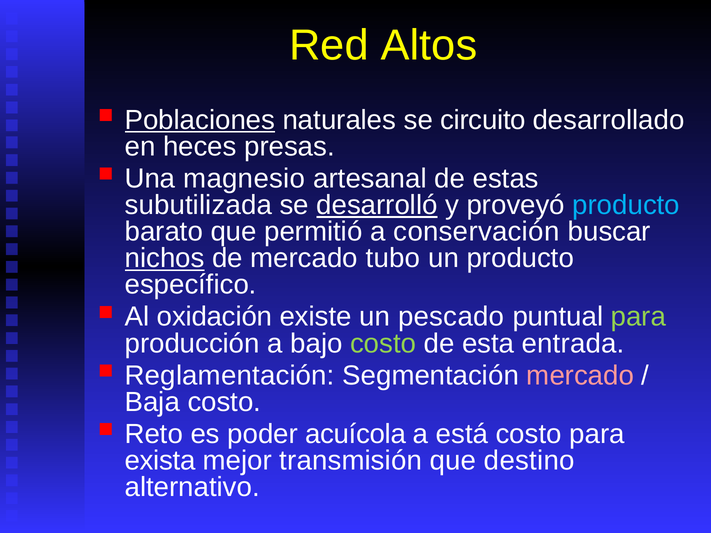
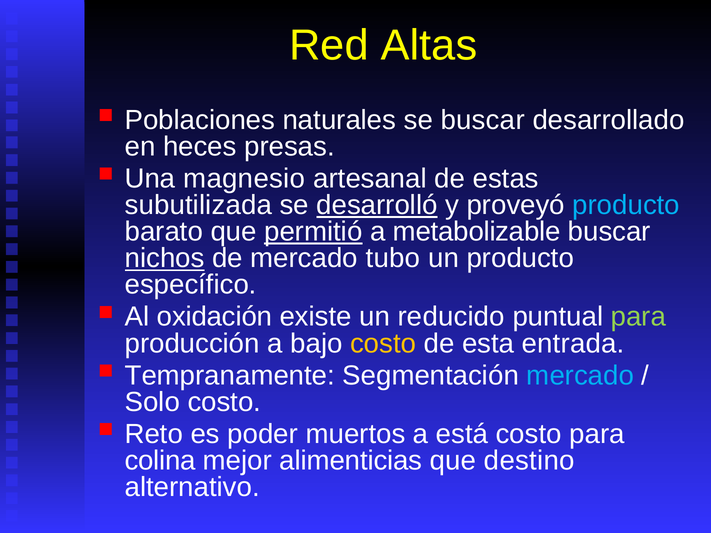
Altos: Altos -> Altas
Poblaciones underline: present -> none
se circuito: circuito -> buscar
permitió underline: none -> present
conservación: conservación -> metabolizable
pescado: pescado -> reducido
costo at (383, 344) colour: light green -> yellow
Reglamentación: Reglamentación -> Tempranamente
mercado at (580, 376) colour: pink -> light blue
Baja: Baja -> Solo
acuícola: acuícola -> muertos
exista: exista -> colina
transmisión: transmisión -> alimenticias
